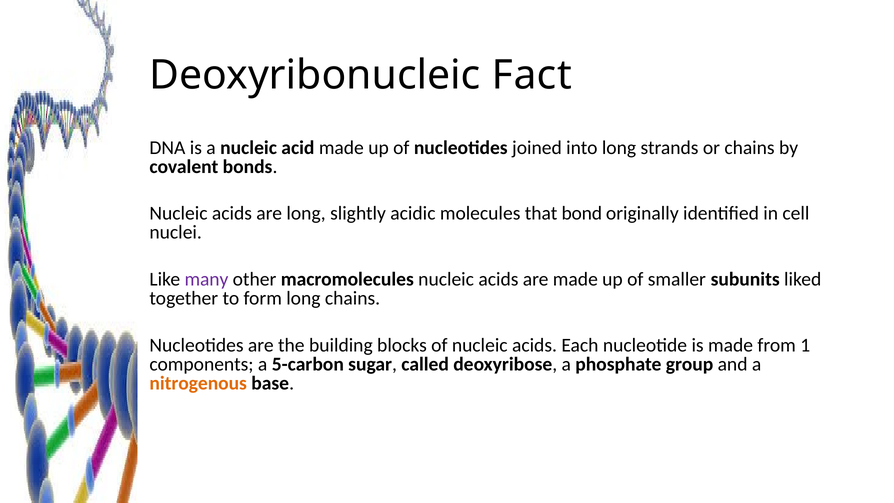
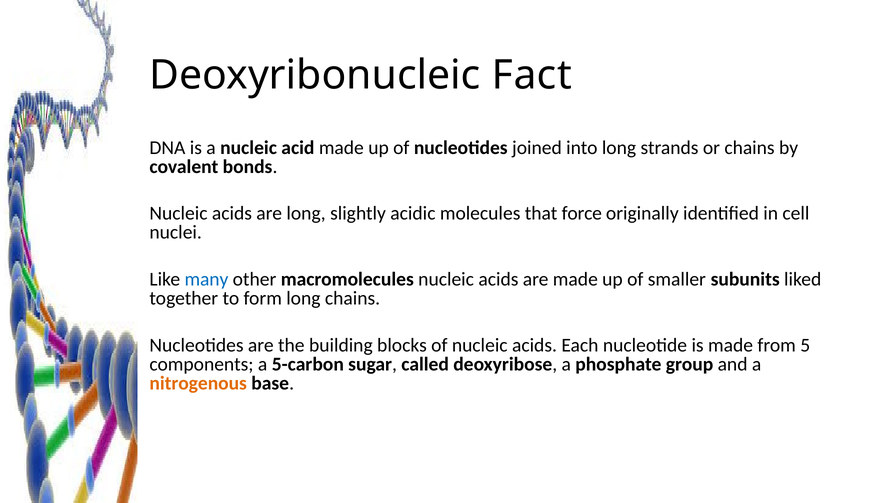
bond: bond -> force
many colour: purple -> blue
1: 1 -> 5
